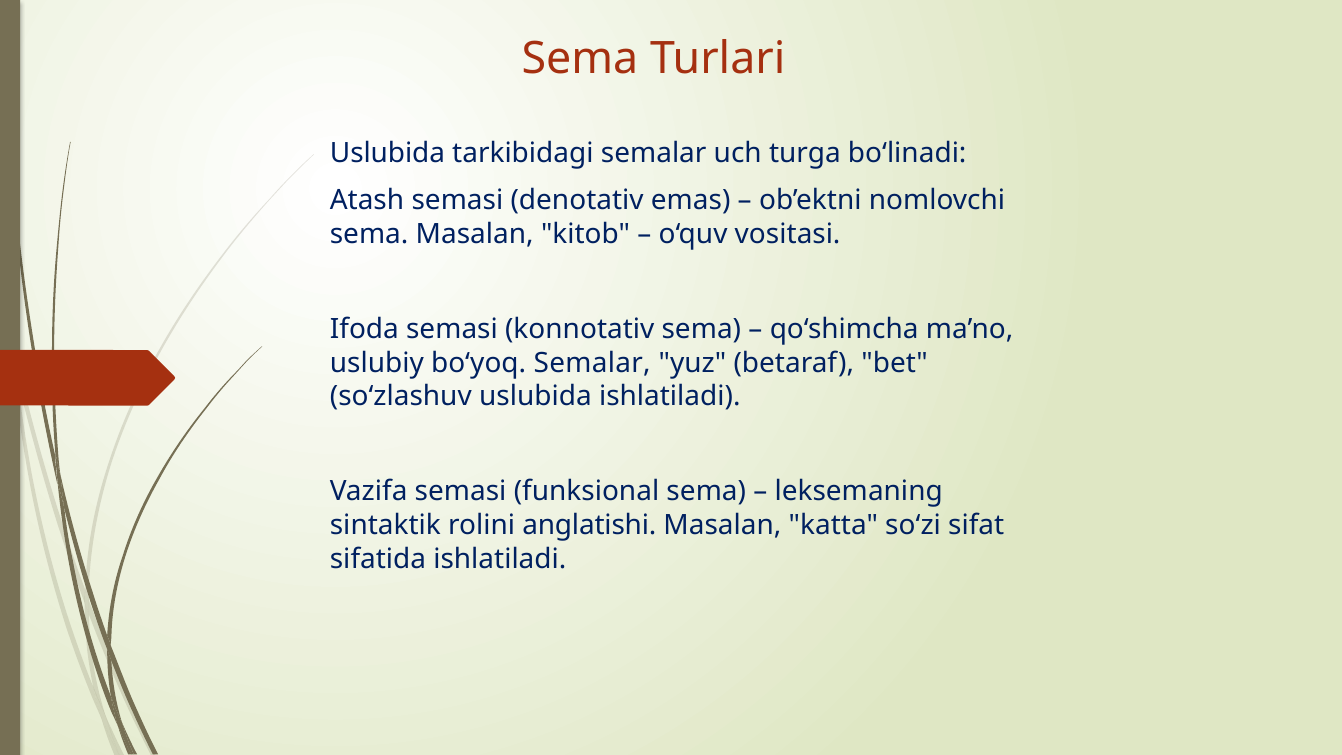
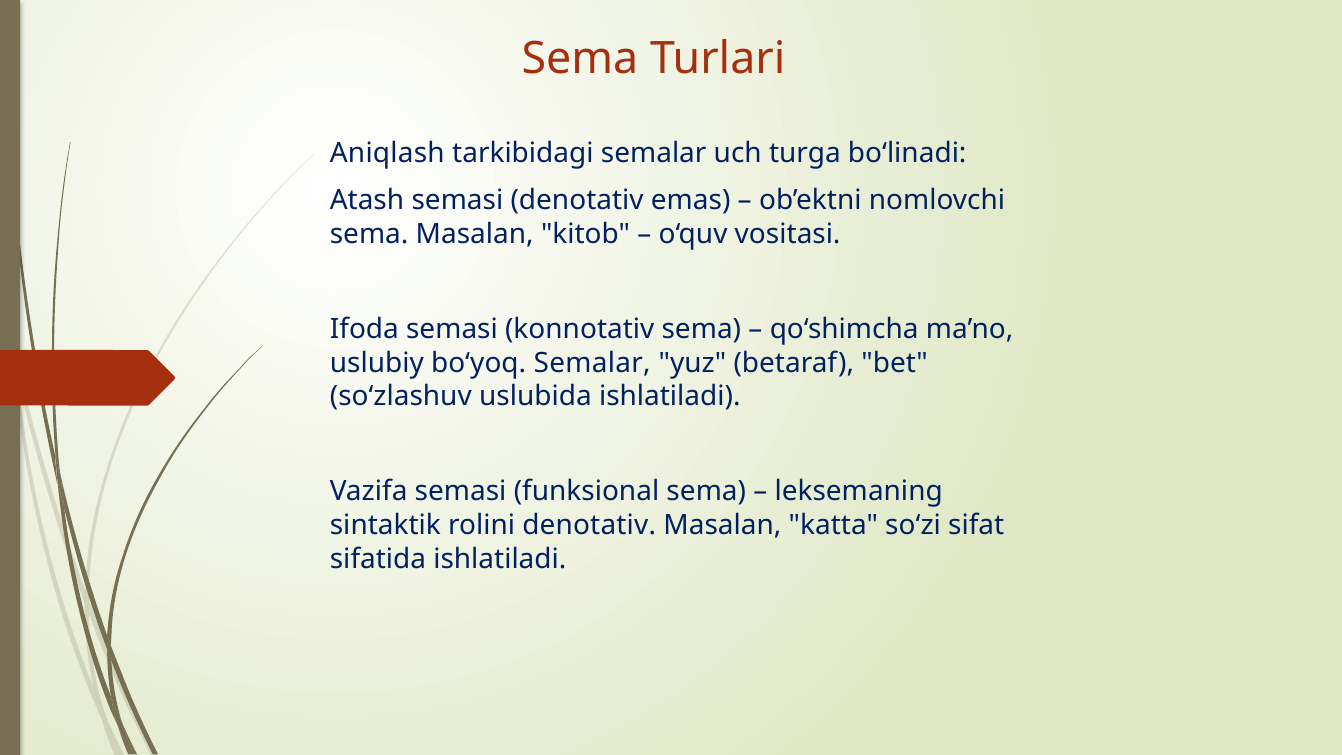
Uslubida at (387, 153): Uslubida -> Aniqlash
rolini anglatishi: anglatishi -> denotativ
